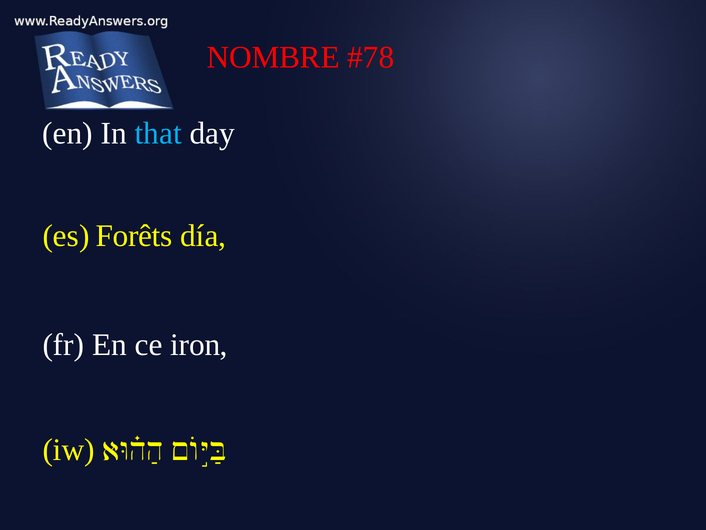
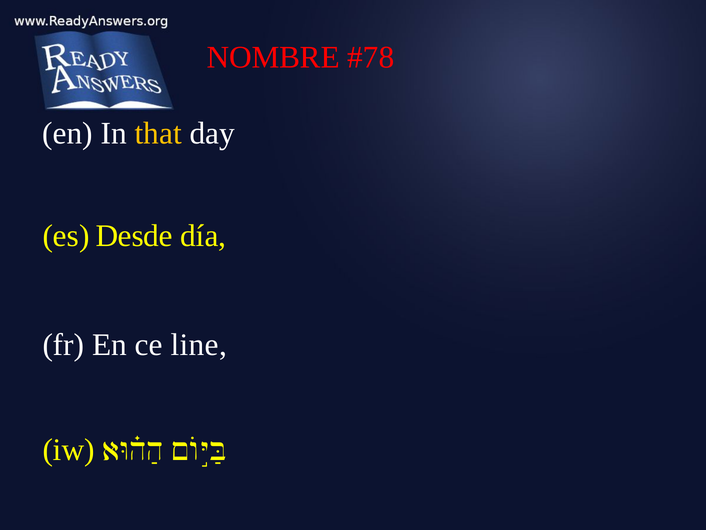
that colour: light blue -> yellow
Forêts: Forêts -> Desde
iron: iron -> line
